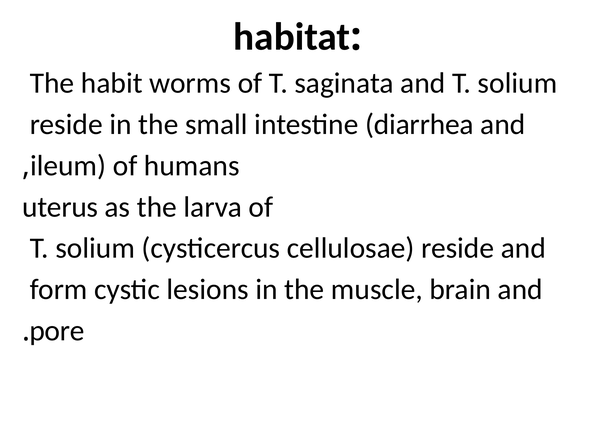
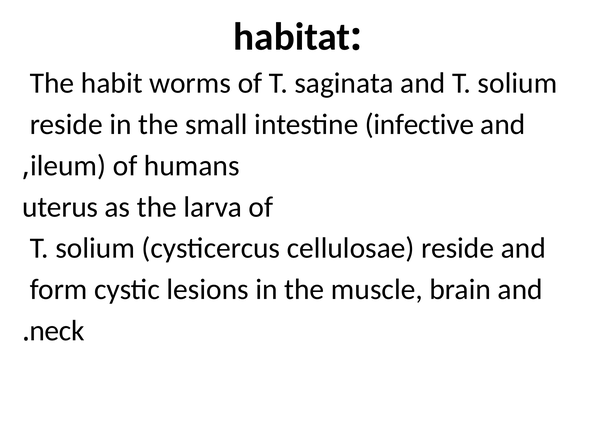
diarrhea: diarrhea -> infective
pore: pore -> neck
